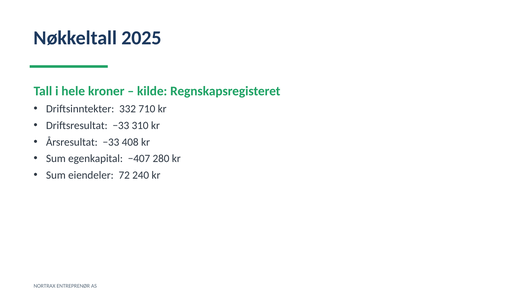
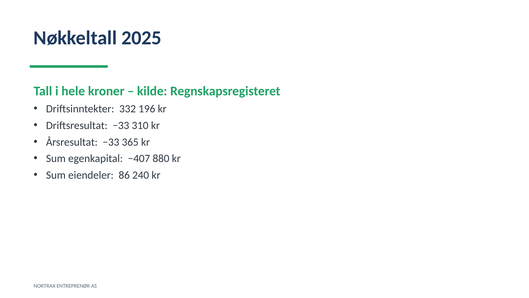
710: 710 -> 196
408: 408 -> 365
280: 280 -> 880
72: 72 -> 86
